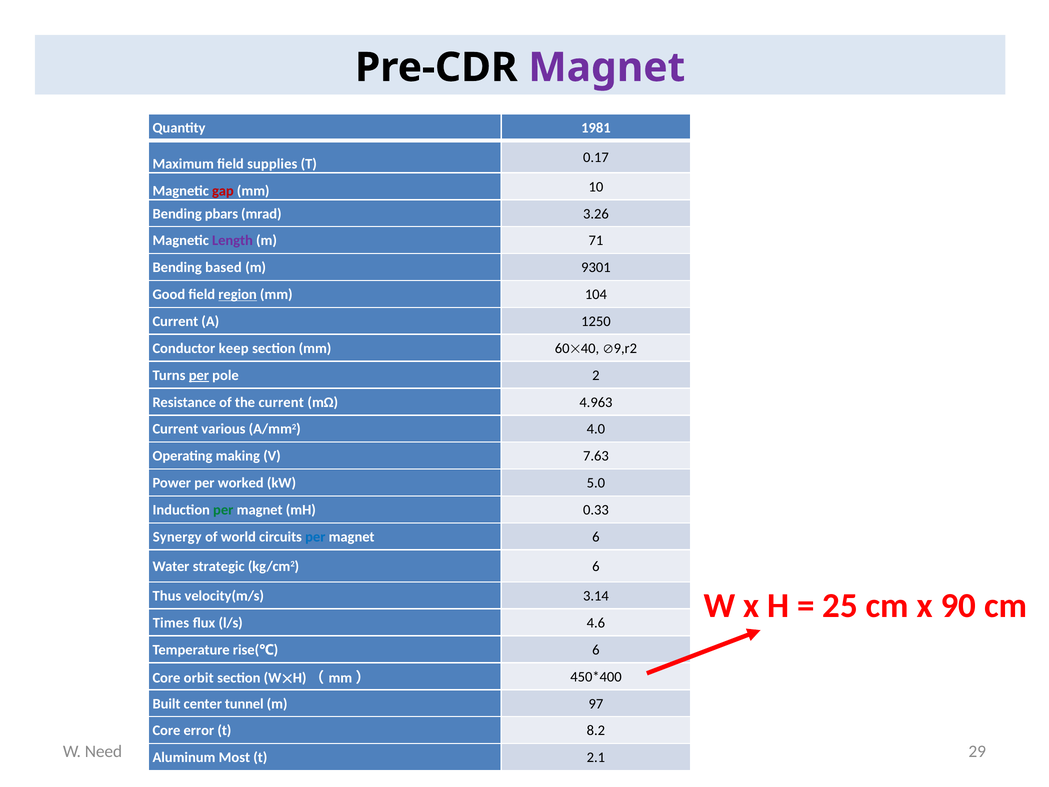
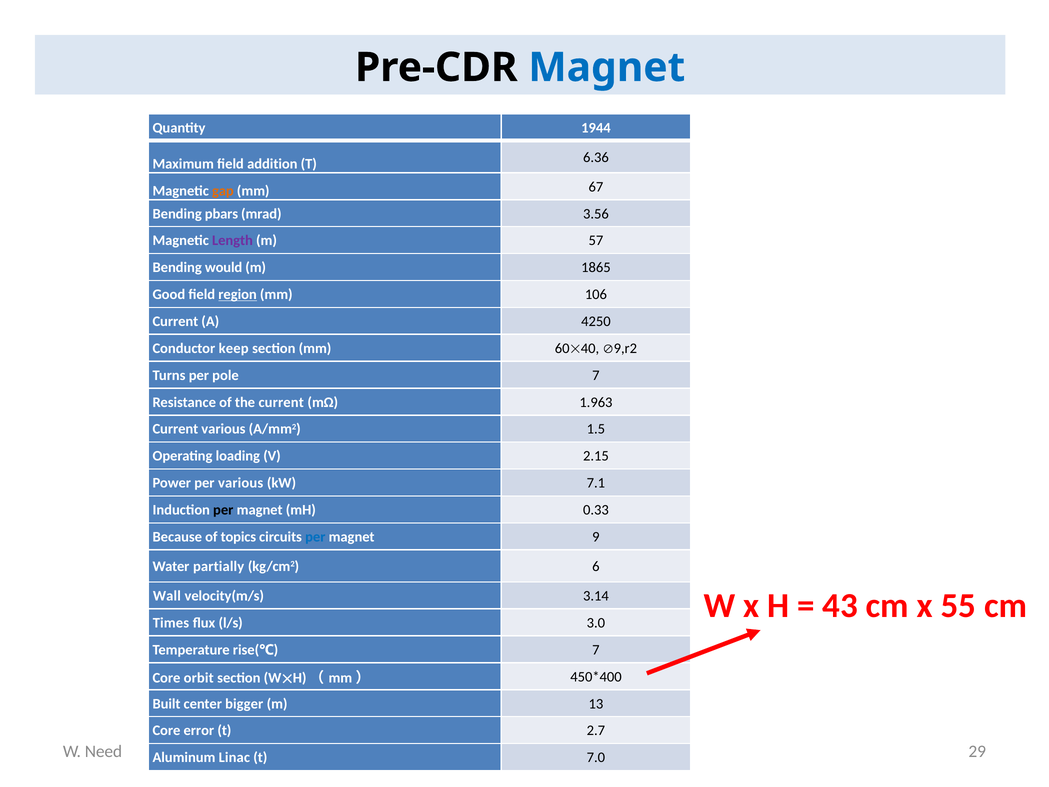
Magnet at (607, 68) colour: purple -> blue
1981: 1981 -> 1944
supplies: supplies -> addition
0.17: 0.17 -> 6.36
gap colour: red -> orange
10: 10 -> 67
3.26: 3.26 -> 3.56
71: 71 -> 57
based: based -> would
9301: 9301 -> 1865
104: 104 -> 106
1250: 1250 -> 4250
per at (199, 375) underline: present -> none
pole 2: 2 -> 7
4.963: 4.963 -> 1.963
4.0: 4.0 -> 1.5
making: making -> loading
7.63: 7.63 -> 2.15
per worked: worked -> various
5.0: 5.0 -> 7.1
per at (223, 510) colour: green -> black
Synergy: Synergy -> Because
world: world -> topics
magnet 6: 6 -> 9
strategic: strategic -> partially
Thus: Thus -> Wall
25: 25 -> 43
90: 90 -> 55
4.6: 4.6 -> 3.0
6 at (596, 650): 6 -> 7
tunnel: tunnel -> bigger
97: 97 -> 13
8.2: 8.2 -> 2.7
Most: Most -> Linac
2.1: 2.1 -> 7.0
